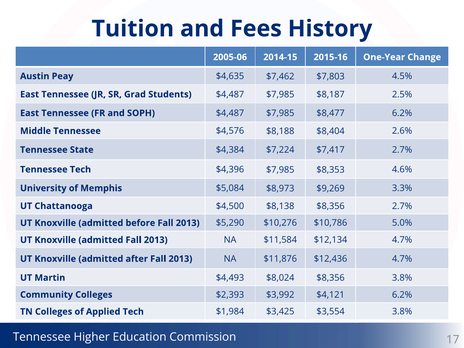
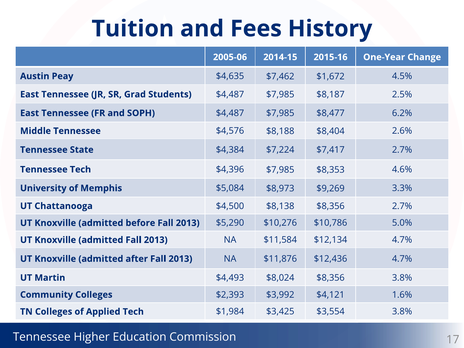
$7,803: $7,803 -> $1,672
$4,121 6.2%: 6.2% -> 1.6%
